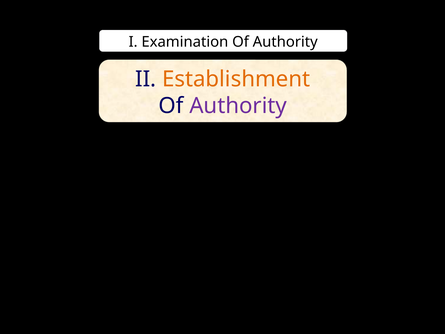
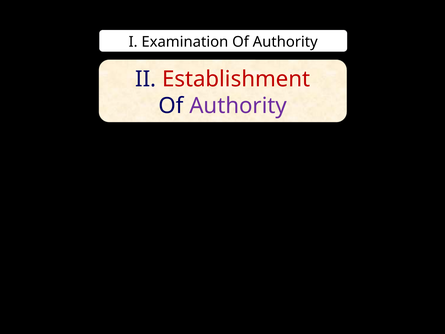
Establishment colour: orange -> red
